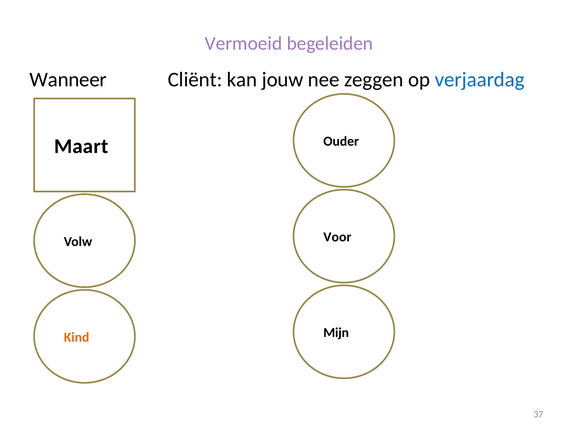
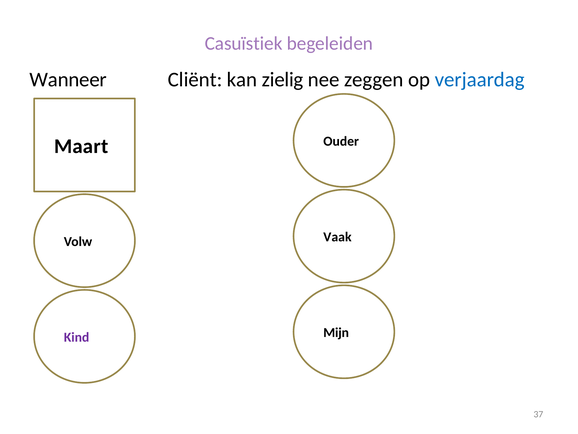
Vermoeid: Vermoeid -> Casuïstiek
jouw: jouw -> zielig
Voor: Voor -> Vaak
Kind colour: orange -> purple
